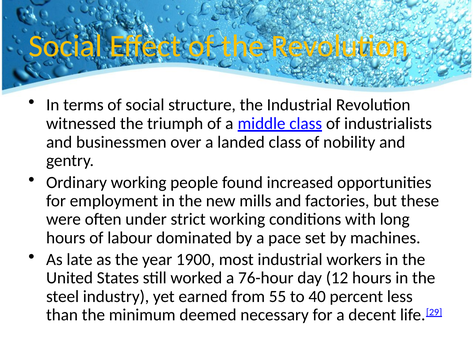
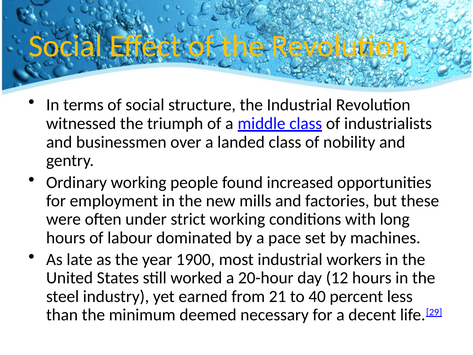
76-hour: 76-hour -> 20-hour
55: 55 -> 21
